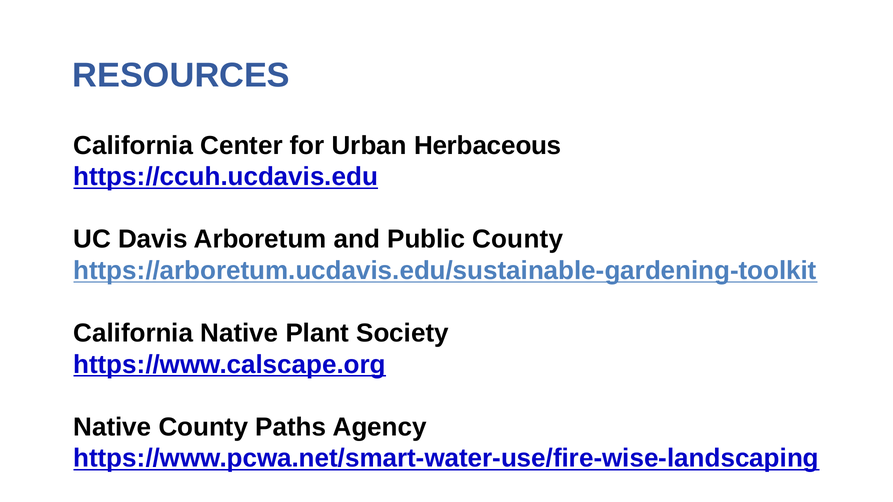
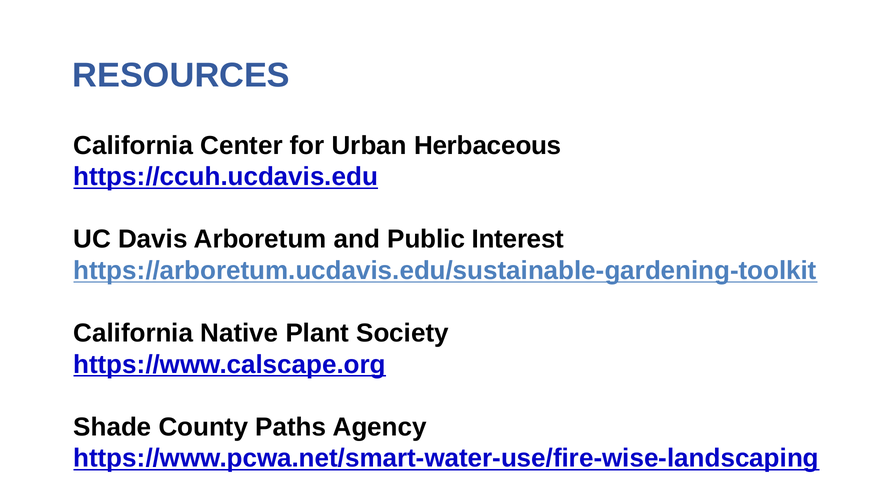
Public County: County -> Interest
Native at (112, 427): Native -> Shade
